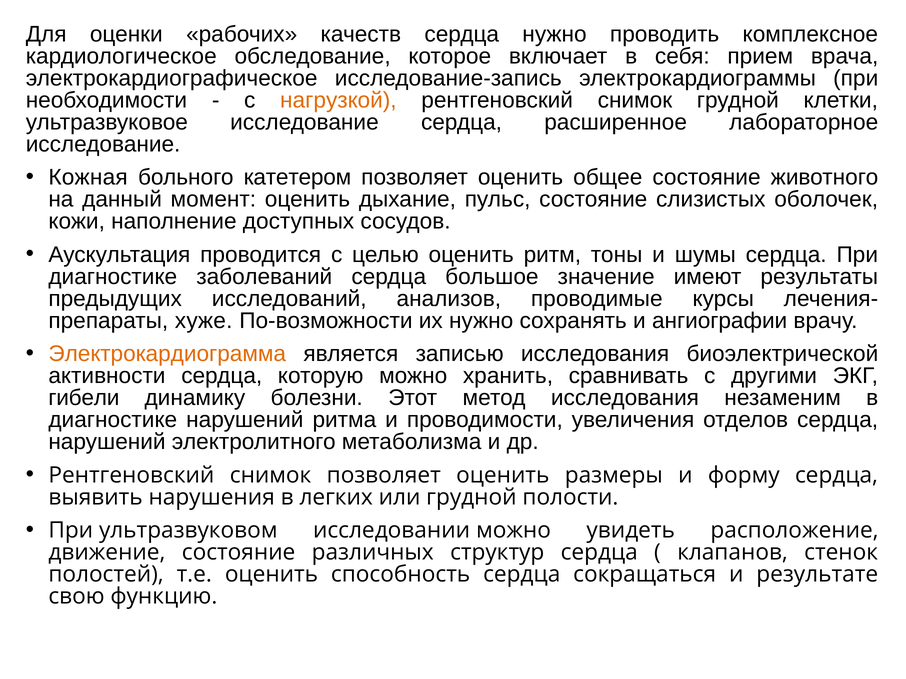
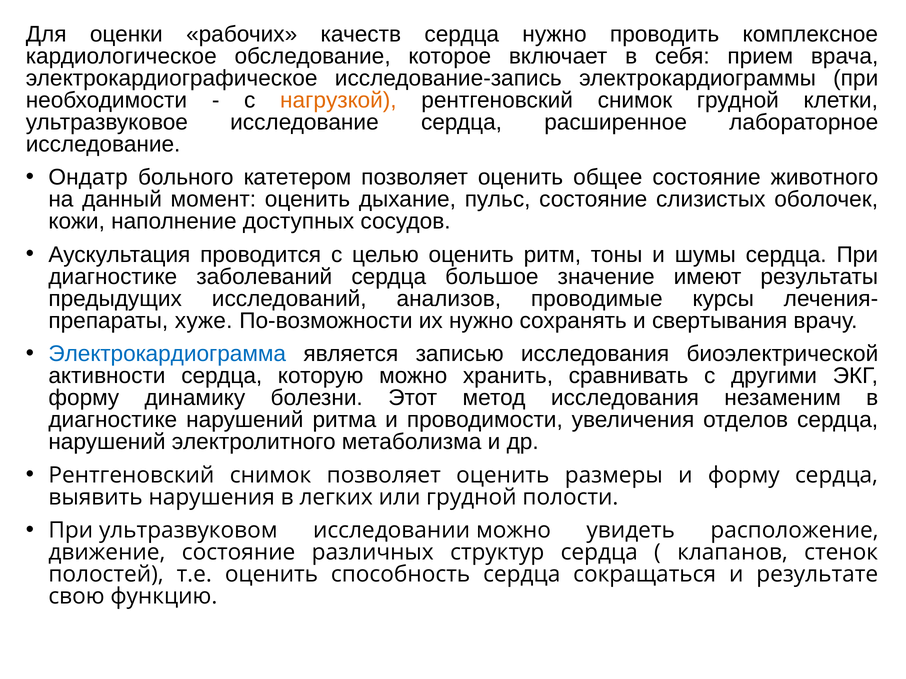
Кожная: Кожная -> Ондатр
ангиографии: ангиографии -> свертывания
Электрокардиограмма colour: orange -> blue
гибели at (84, 398): гибели -> форму
